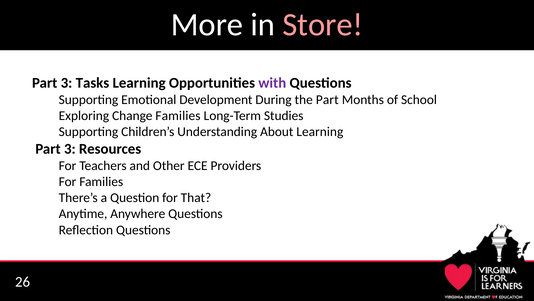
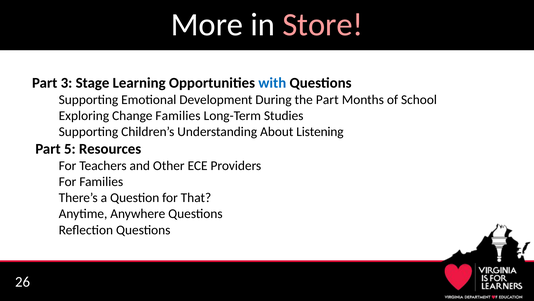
Tasks: Tasks -> Stage
with colour: purple -> blue
About Learning: Learning -> Listening
3 at (70, 149): 3 -> 5
